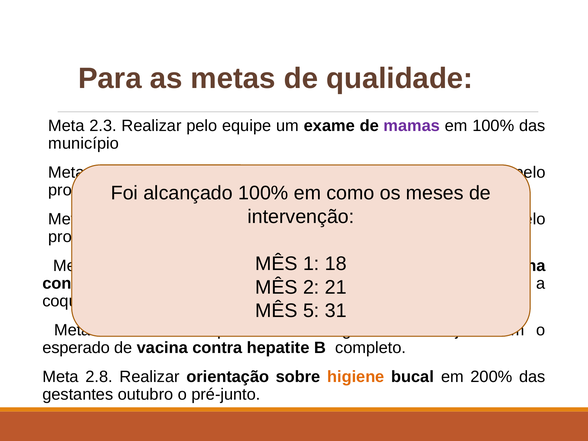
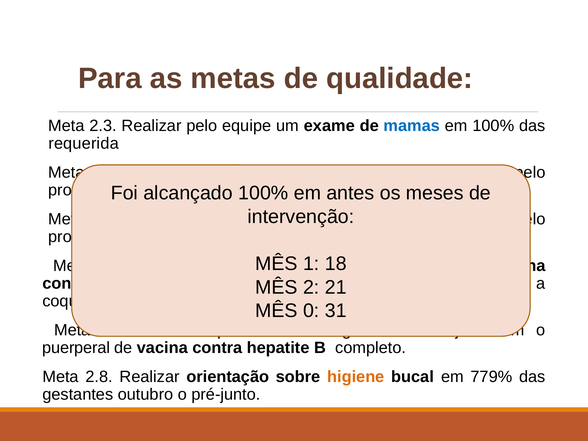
mamas colour: purple -> blue
município: município -> requerida
como: como -> antes
5: 5 -> 0
esperado: esperado -> puerperal
200%: 200% -> 779%
